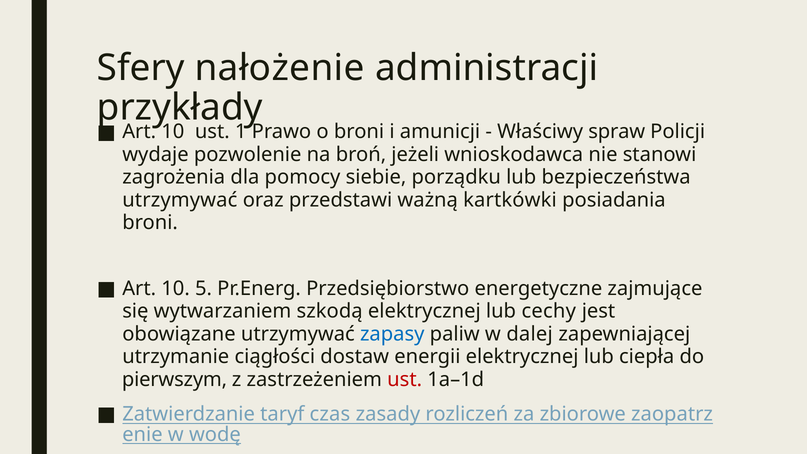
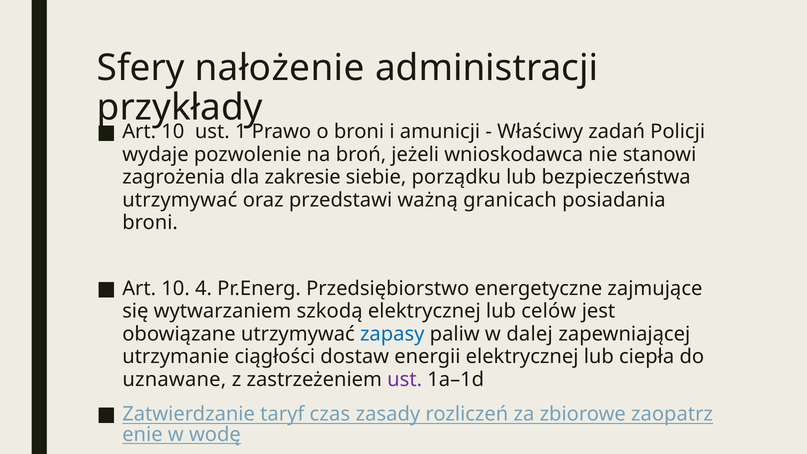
spraw: spraw -> zadań
pomocy: pomocy -> zakresie
kartkówki: kartkówki -> granicach
5: 5 -> 4
cechy: cechy -> celów
pierwszym: pierwszym -> uznawane
ust at (405, 379) colour: red -> purple
